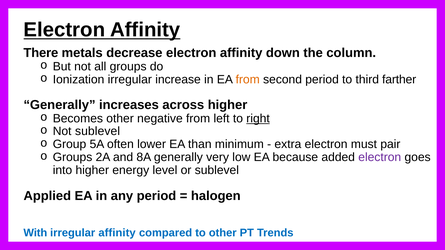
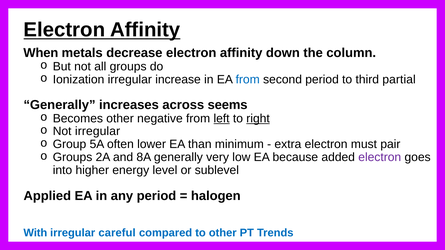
There: There -> When
from at (248, 79) colour: orange -> blue
farther: farther -> partial
across higher: higher -> seems
left underline: none -> present
Not sublevel: sublevel -> irregular
irregular affinity: affinity -> careful
